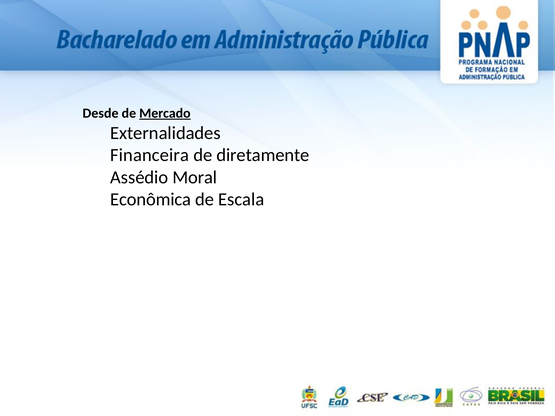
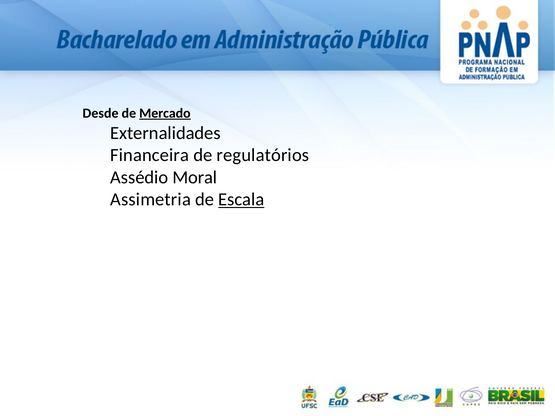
diretamente: diretamente -> regulatórios
Econômica: Econômica -> Assimetria
Escala underline: none -> present
